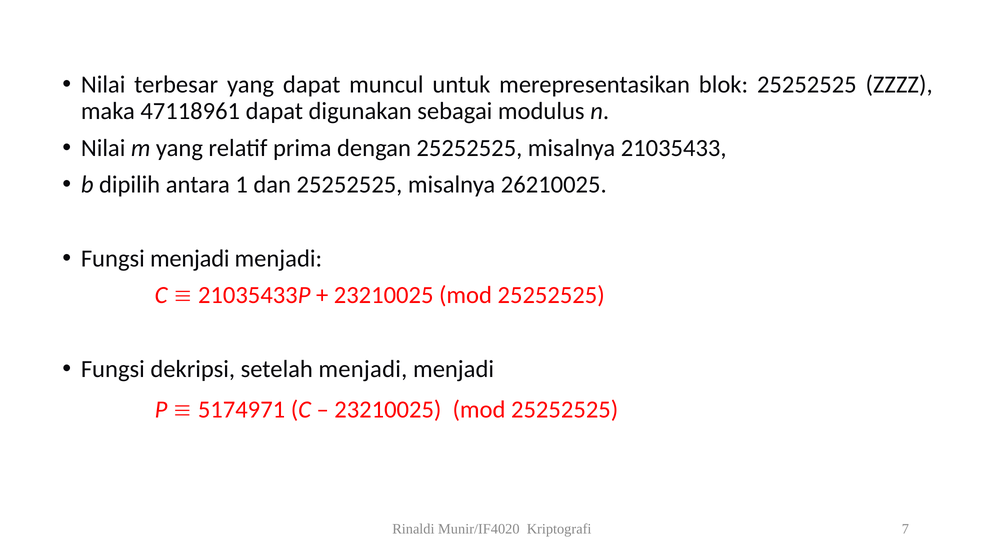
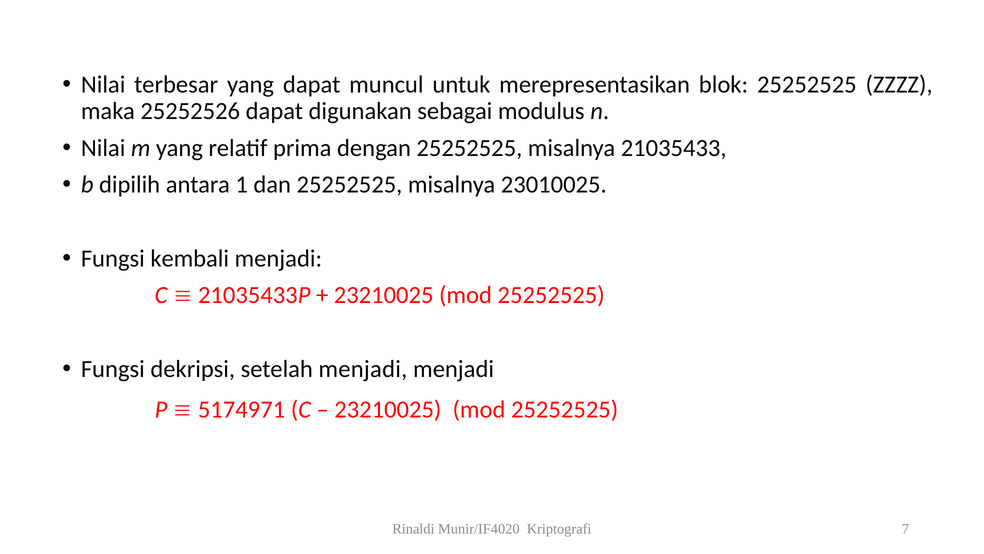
47118961: 47118961 -> 25252526
26210025: 26210025 -> 23010025
Fungsi menjadi: menjadi -> kembali
